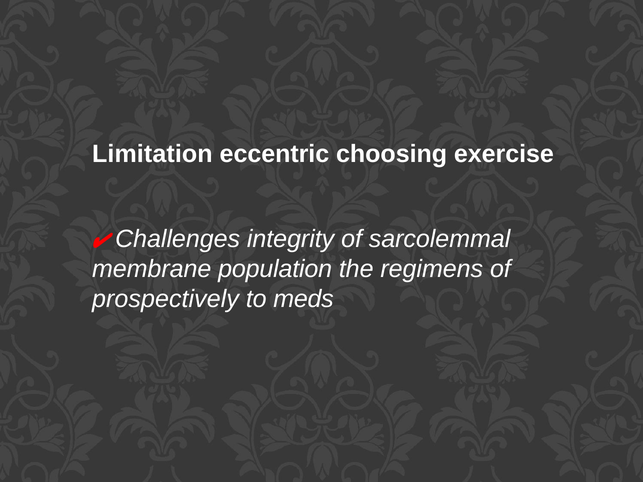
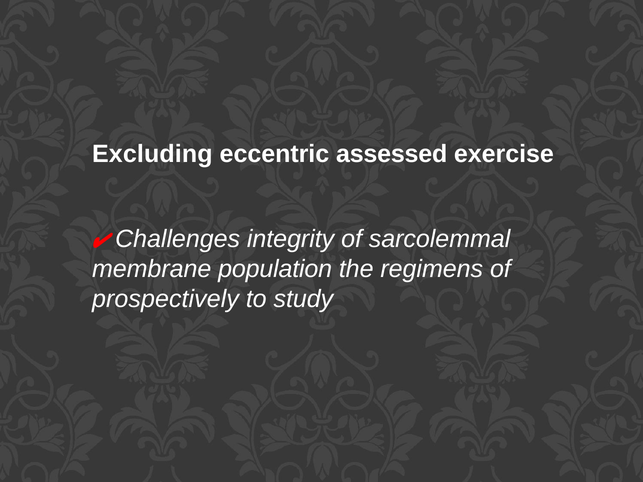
Limitation: Limitation -> Excluding
choosing: choosing -> assessed
meds: meds -> study
